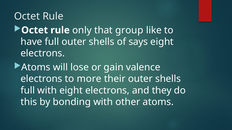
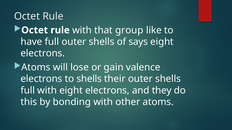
rule only: only -> with
to more: more -> shells
